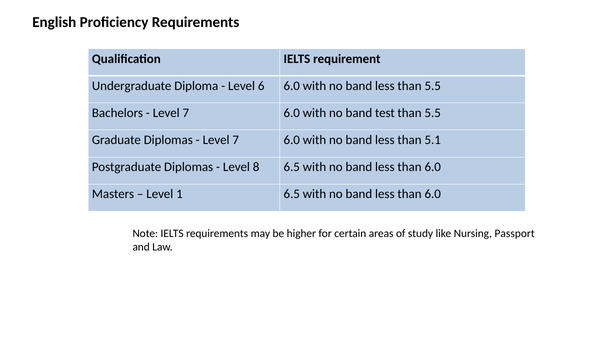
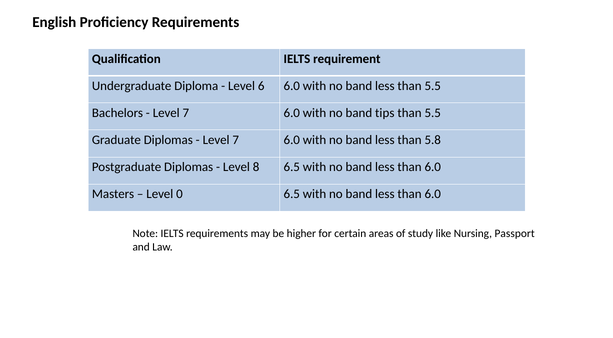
test: test -> tips
5.1: 5.1 -> 5.8
1: 1 -> 0
